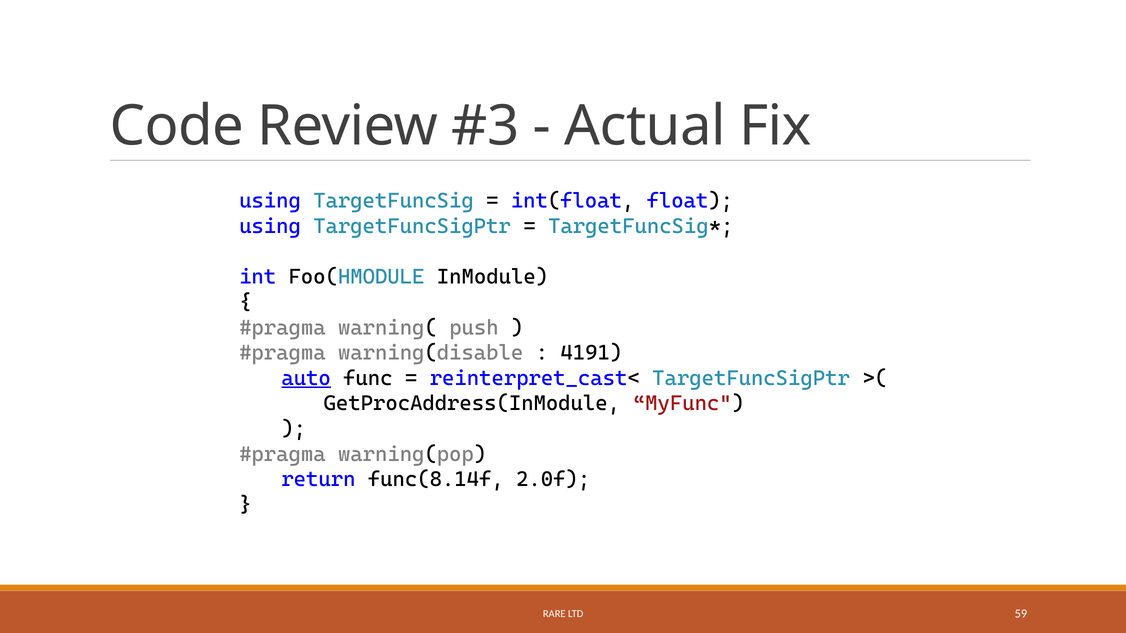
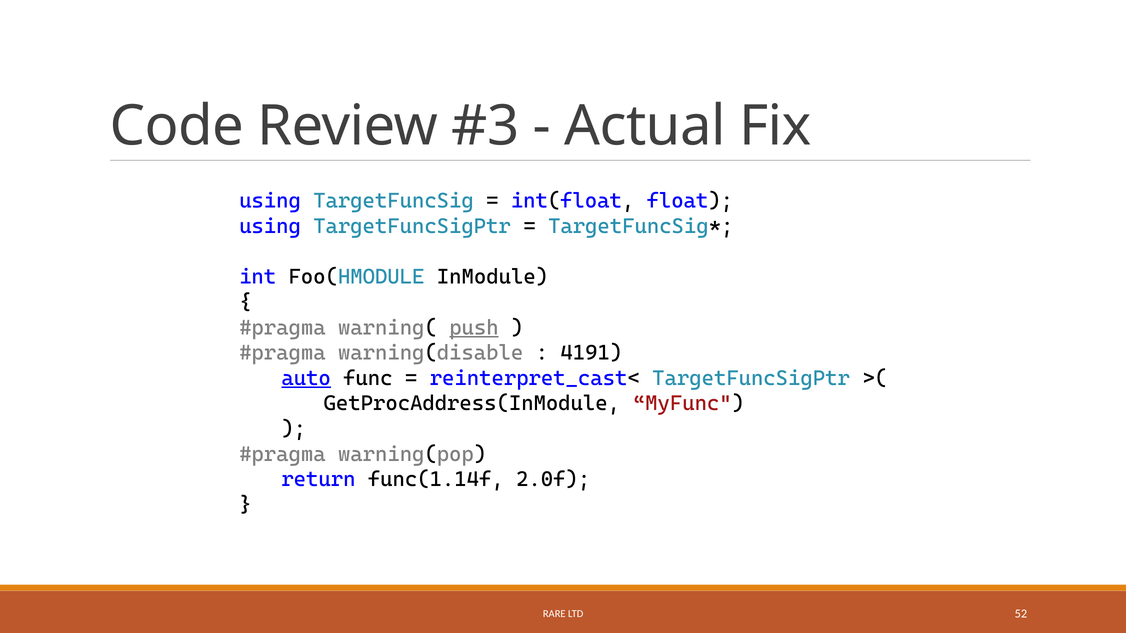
push underline: none -> present
func(8.14f: func(8.14f -> func(1.14f
59: 59 -> 52
